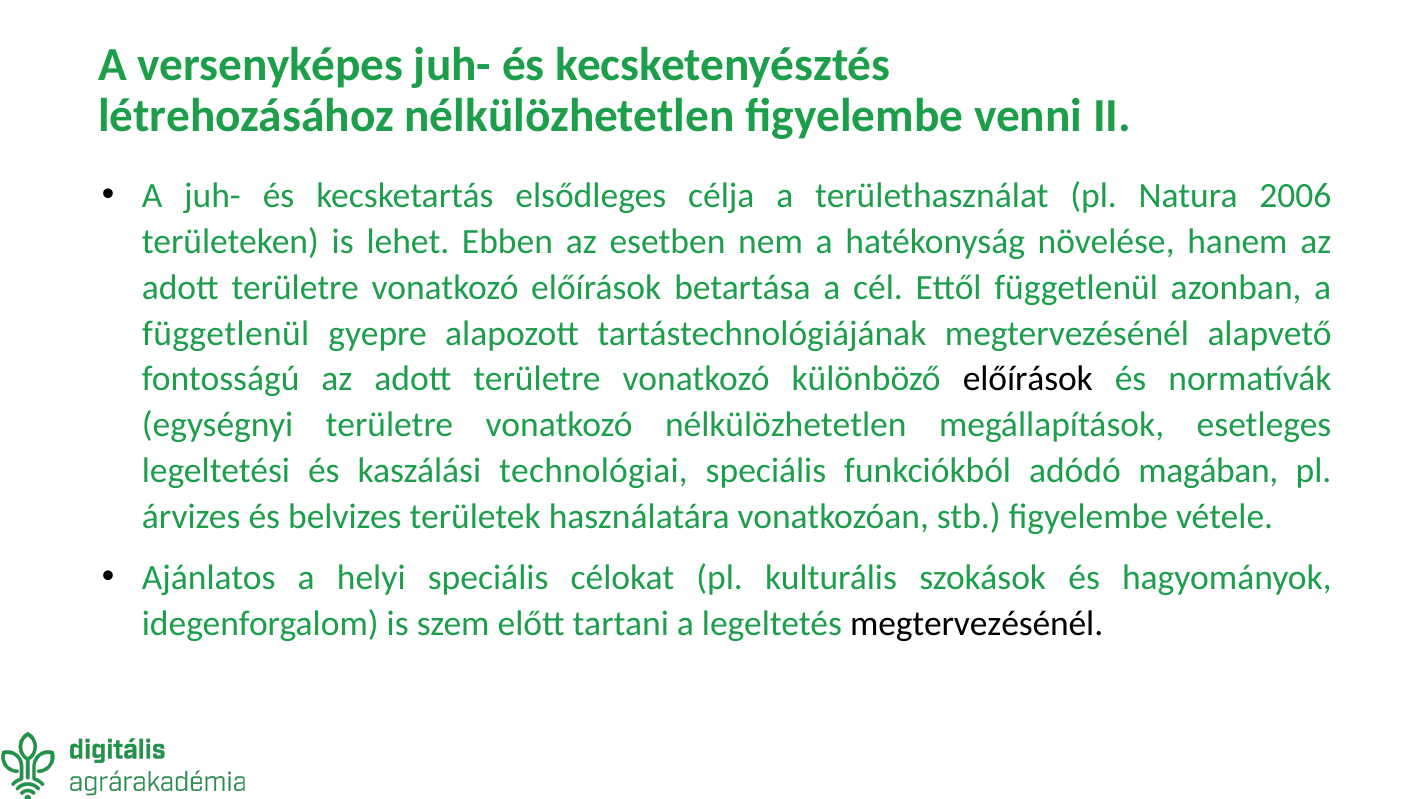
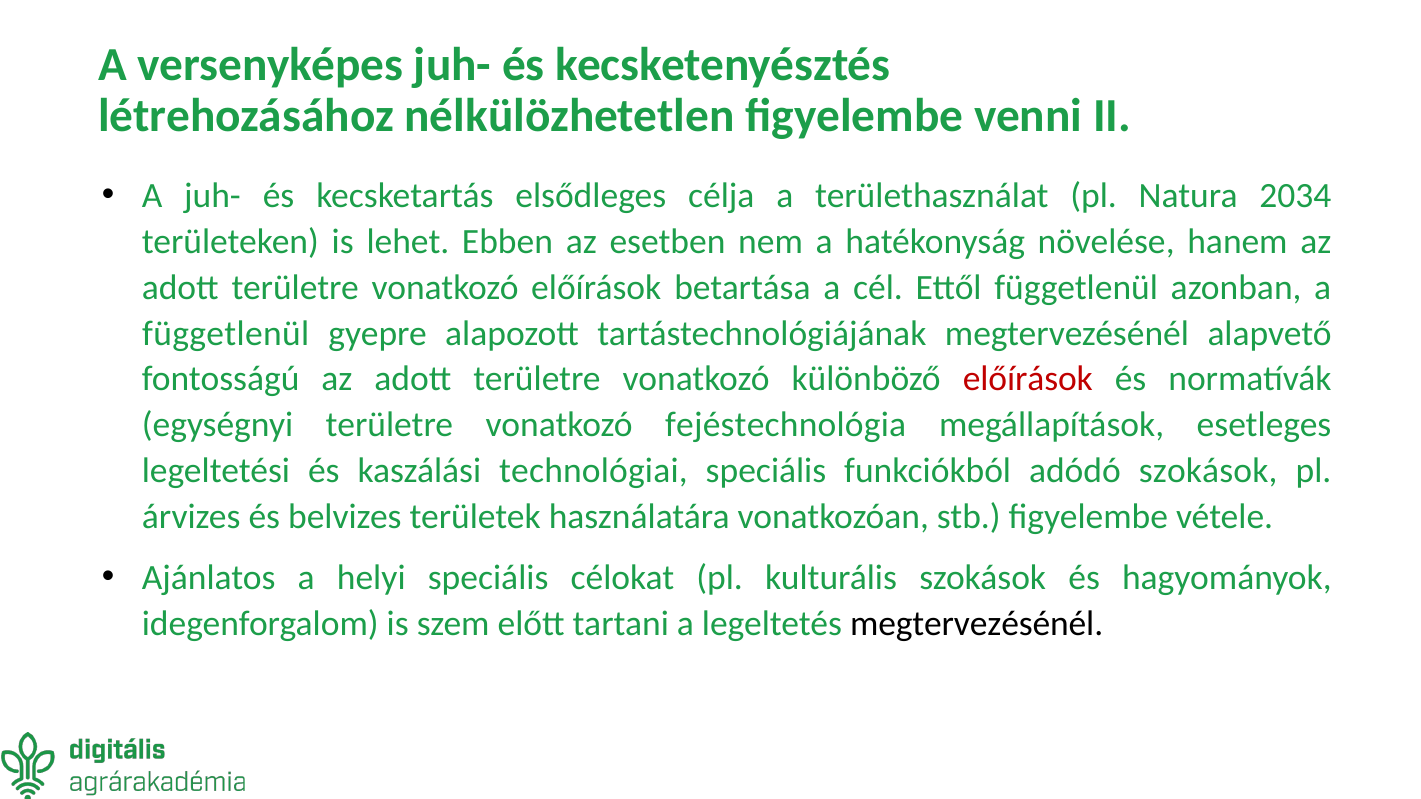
2006: 2006 -> 2034
előírások at (1028, 379) colour: black -> red
vonatkozó nélkülözhetetlen: nélkülözhetetlen -> fejéstechnológia
adódó magában: magában -> szokások
